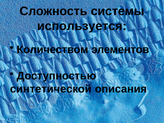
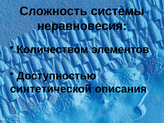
используется: используется -> неравновесия
